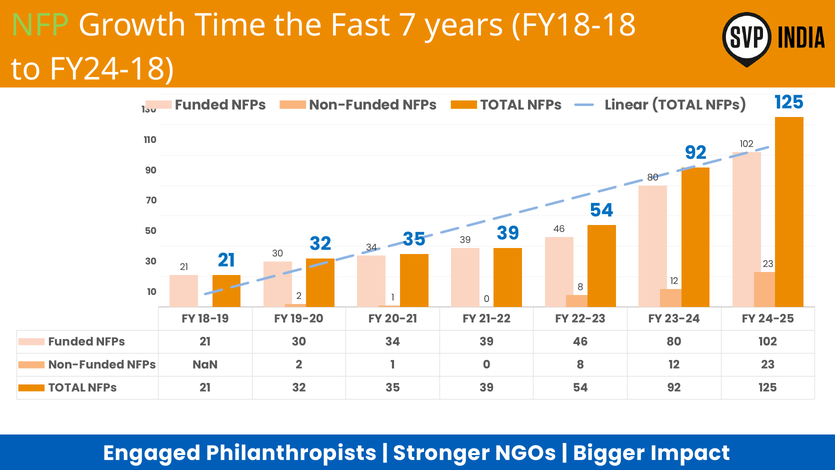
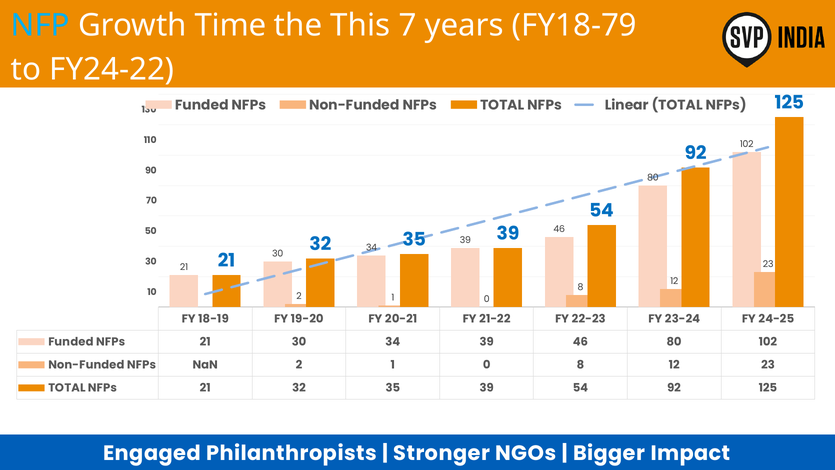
NFP colour: light green -> light blue
Fast: Fast -> This
FY18-18: FY18-18 -> FY18-79
FY24-18: FY24-18 -> FY24-22
